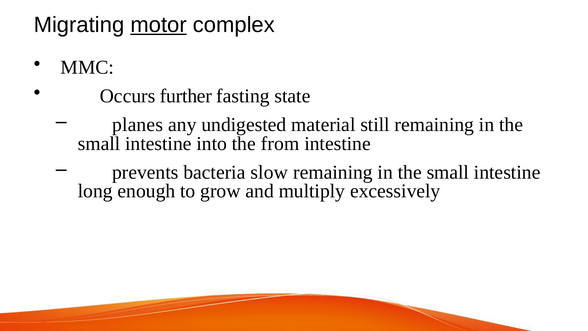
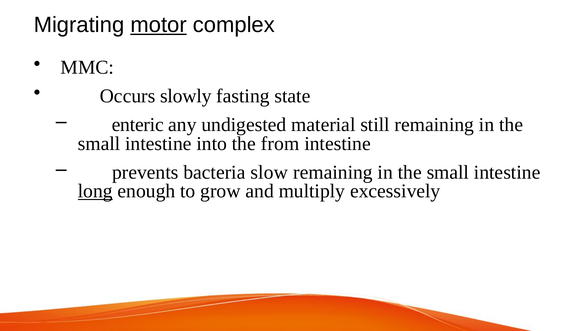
further: further -> slowly
planes: planes -> enteric
long underline: none -> present
